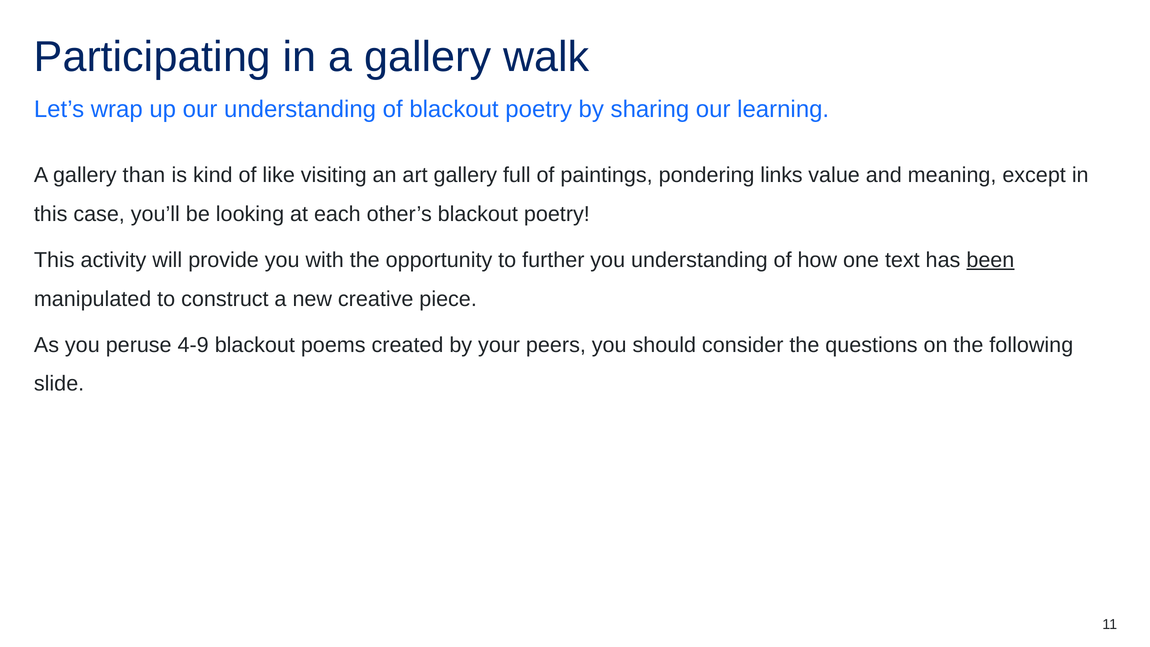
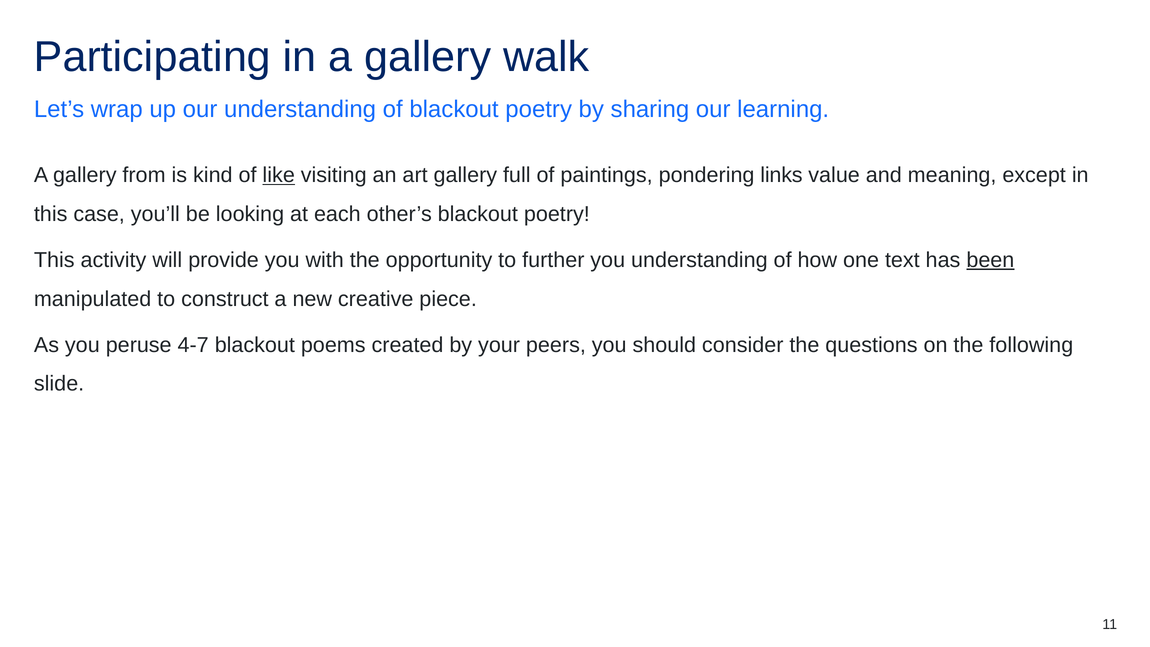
than: than -> from
like underline: none -> present
4-9: 4-9 -> 4-7
